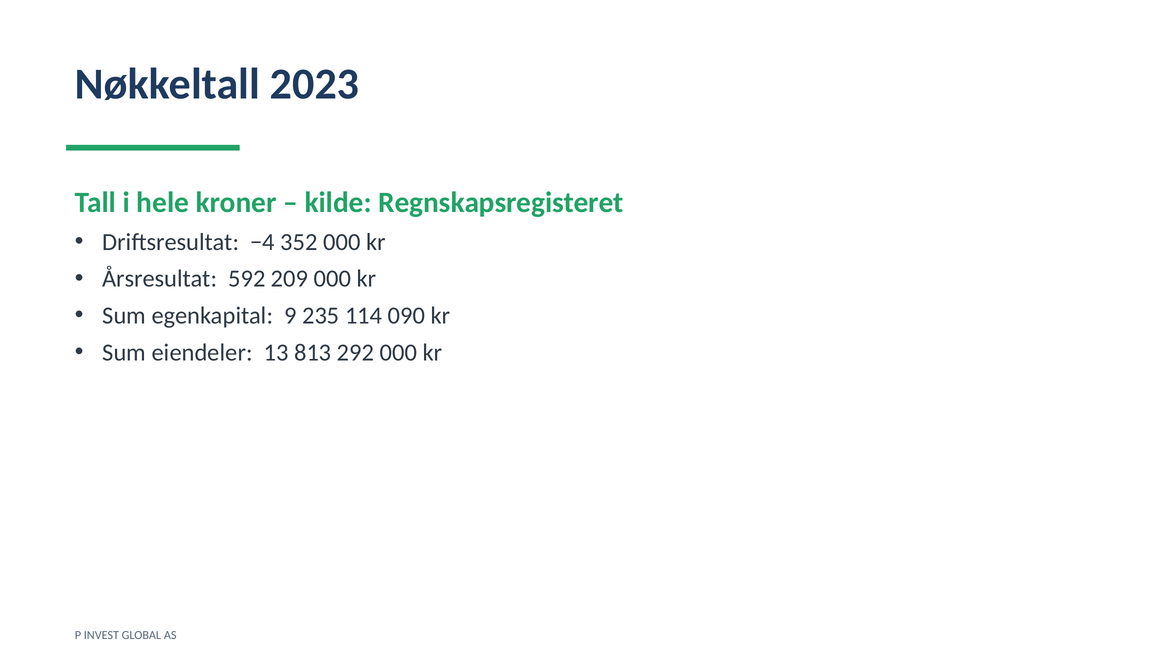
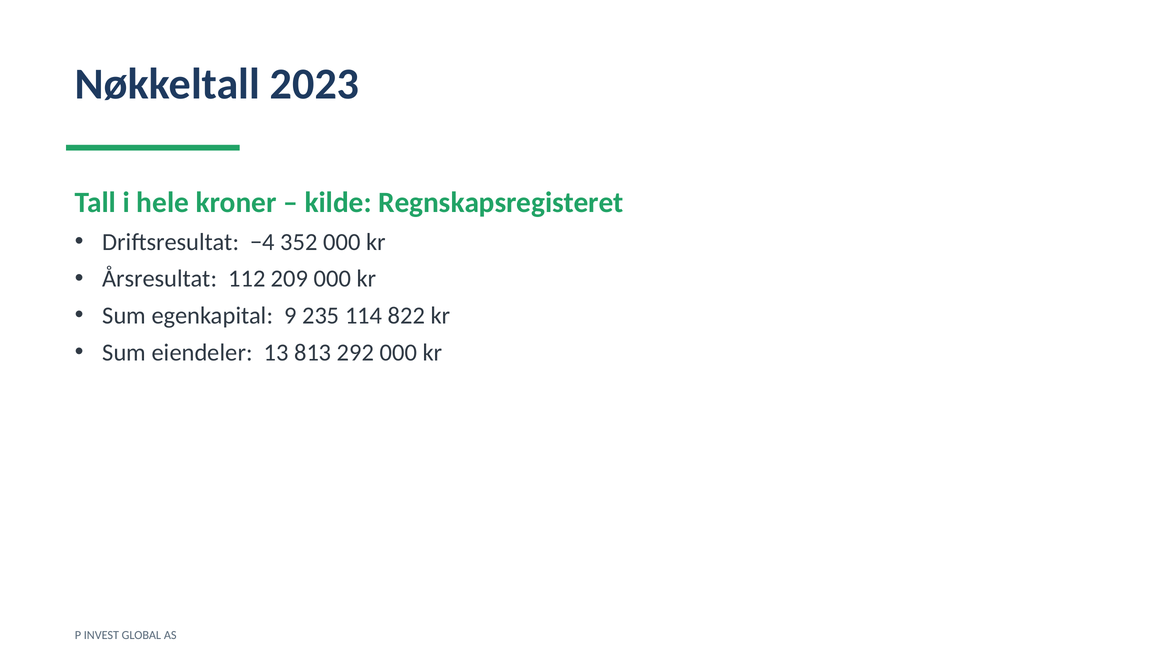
592: 592 -> 112
090: 090 -> 822
